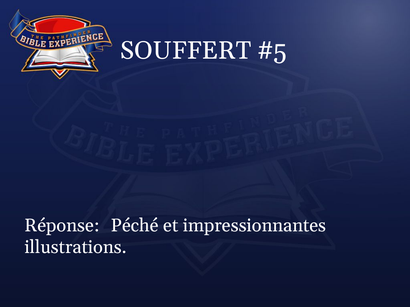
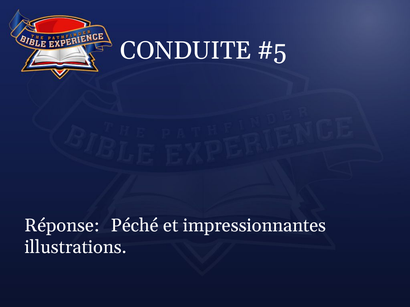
SOUFFERT: SOUFFERT -> CONDUITE
